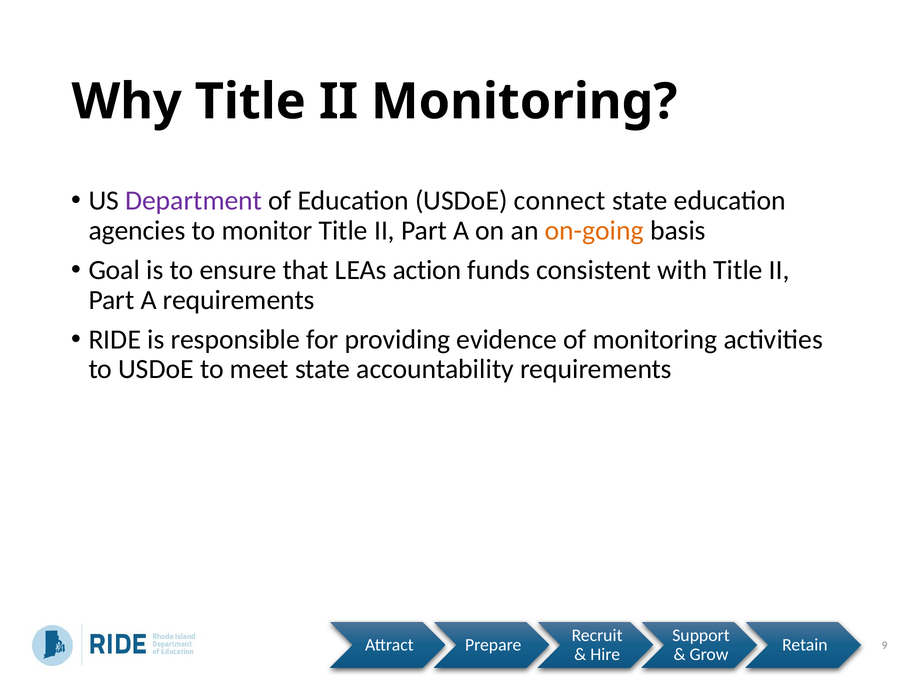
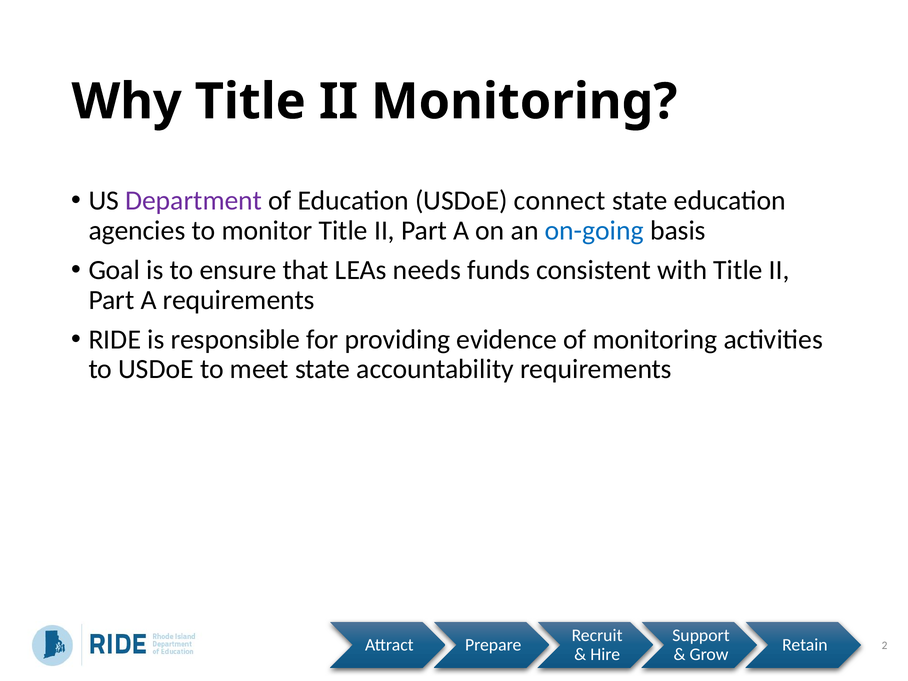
on-going colour: orange -> blue
action: action -> needs
9: 9 -> 2
